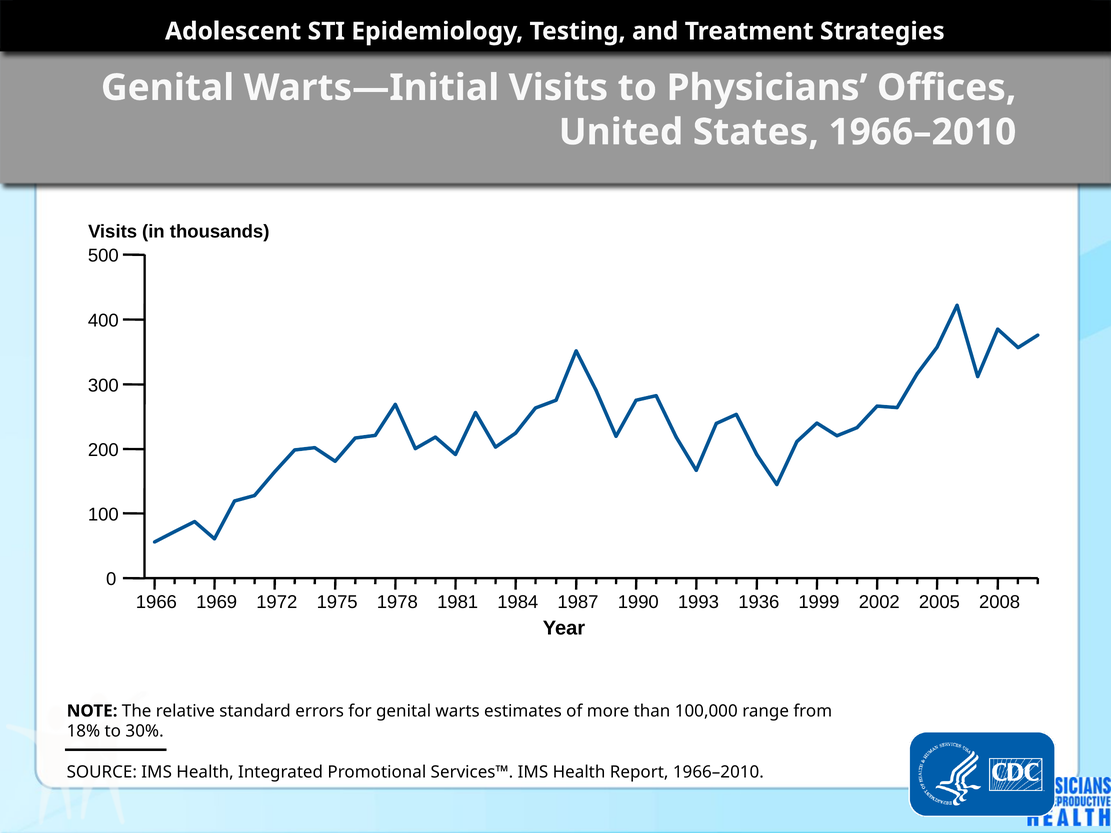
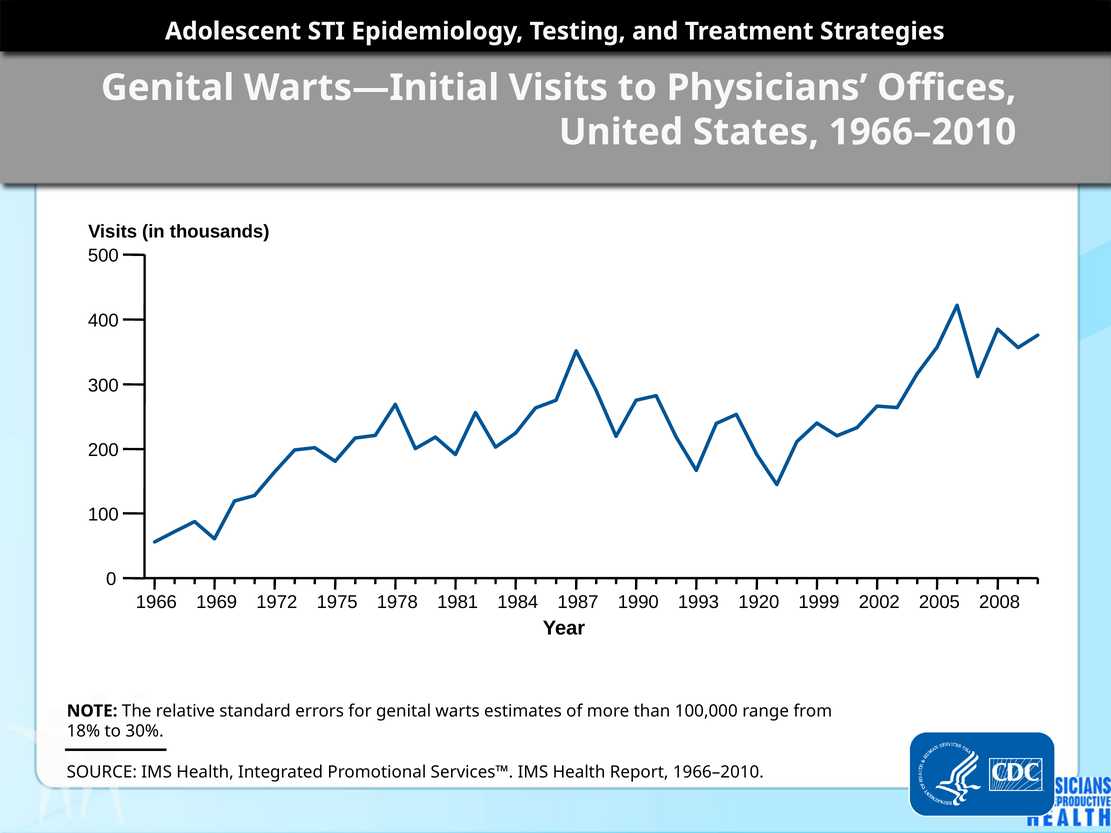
1936: 1936 -> 1920
